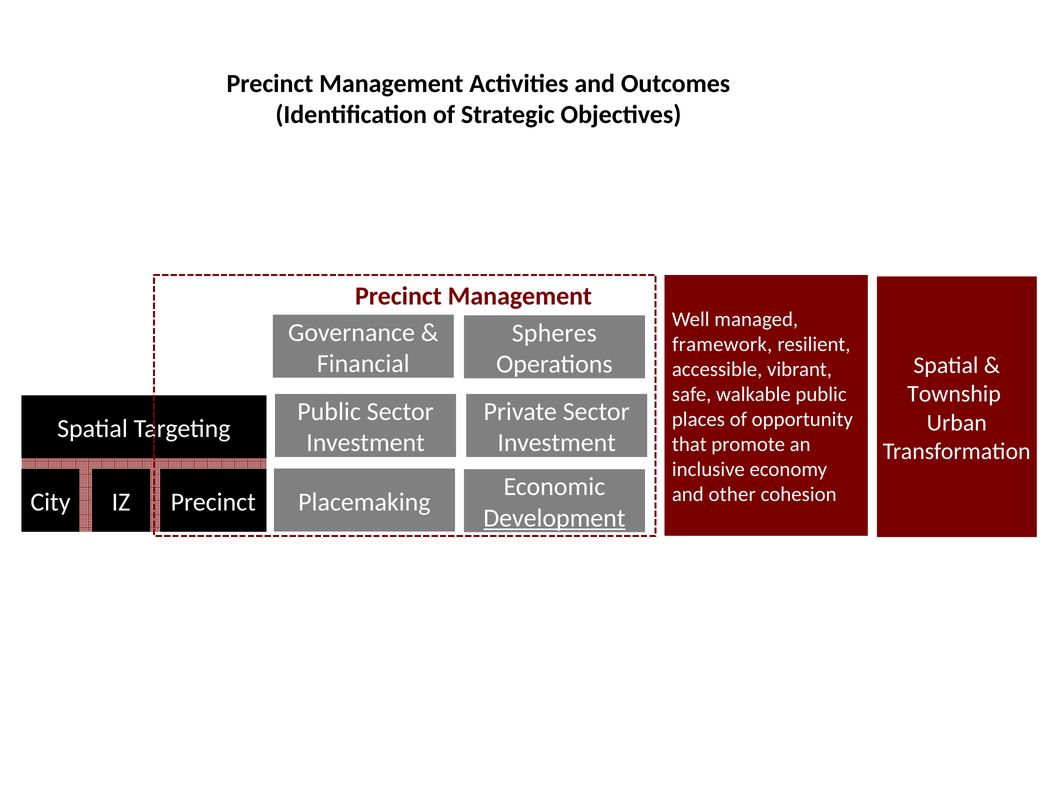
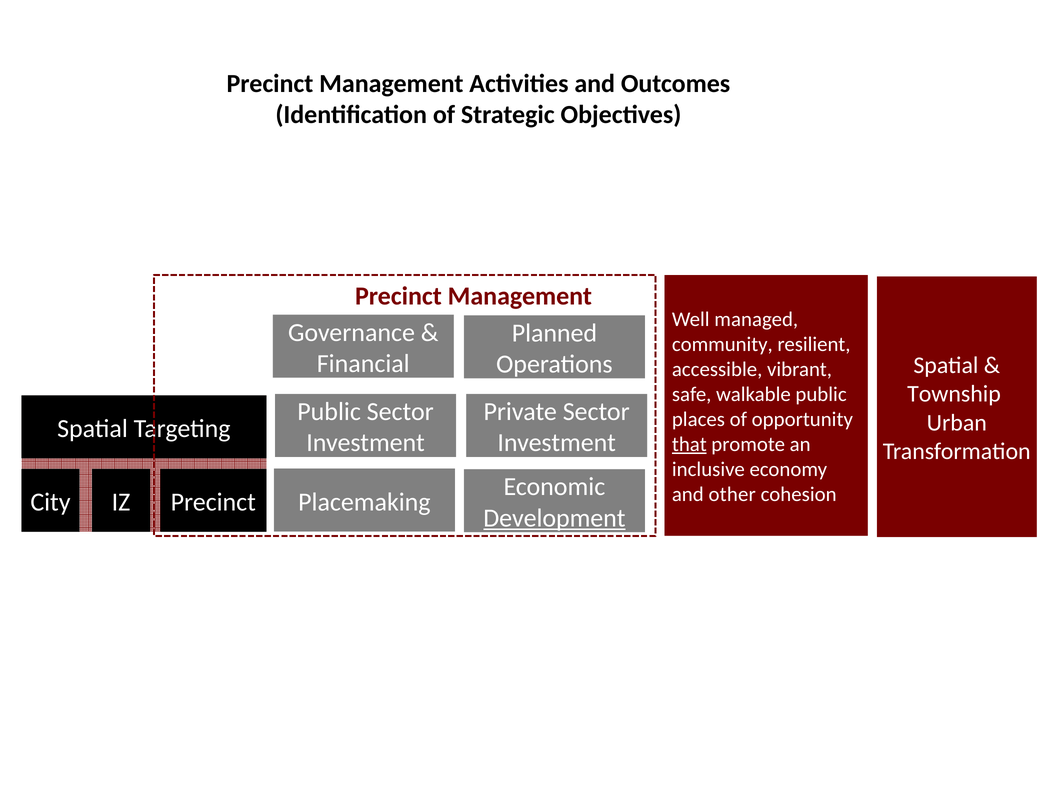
Spheres: Spheres -> Planned
framework: framework -> community
that underline: none -> present
